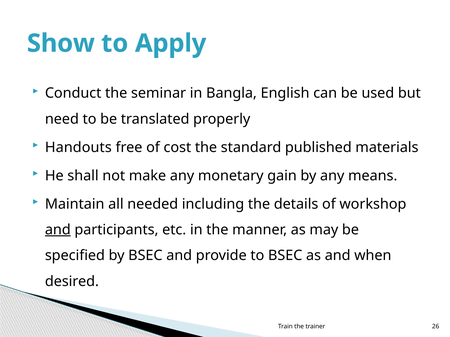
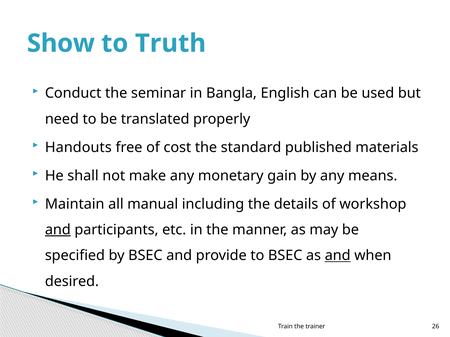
Apply: Apply -> Truth
needed: needed -> manual
and at (338, 256) underline: none -> present
